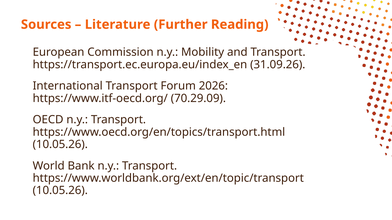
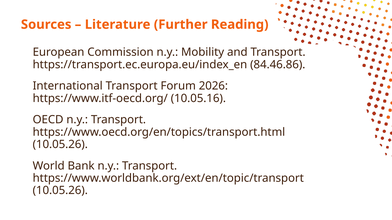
31.09.26: 31.09.26 -> 84.46.86
70.29.09: 70.29.09 -> 10.05.16
